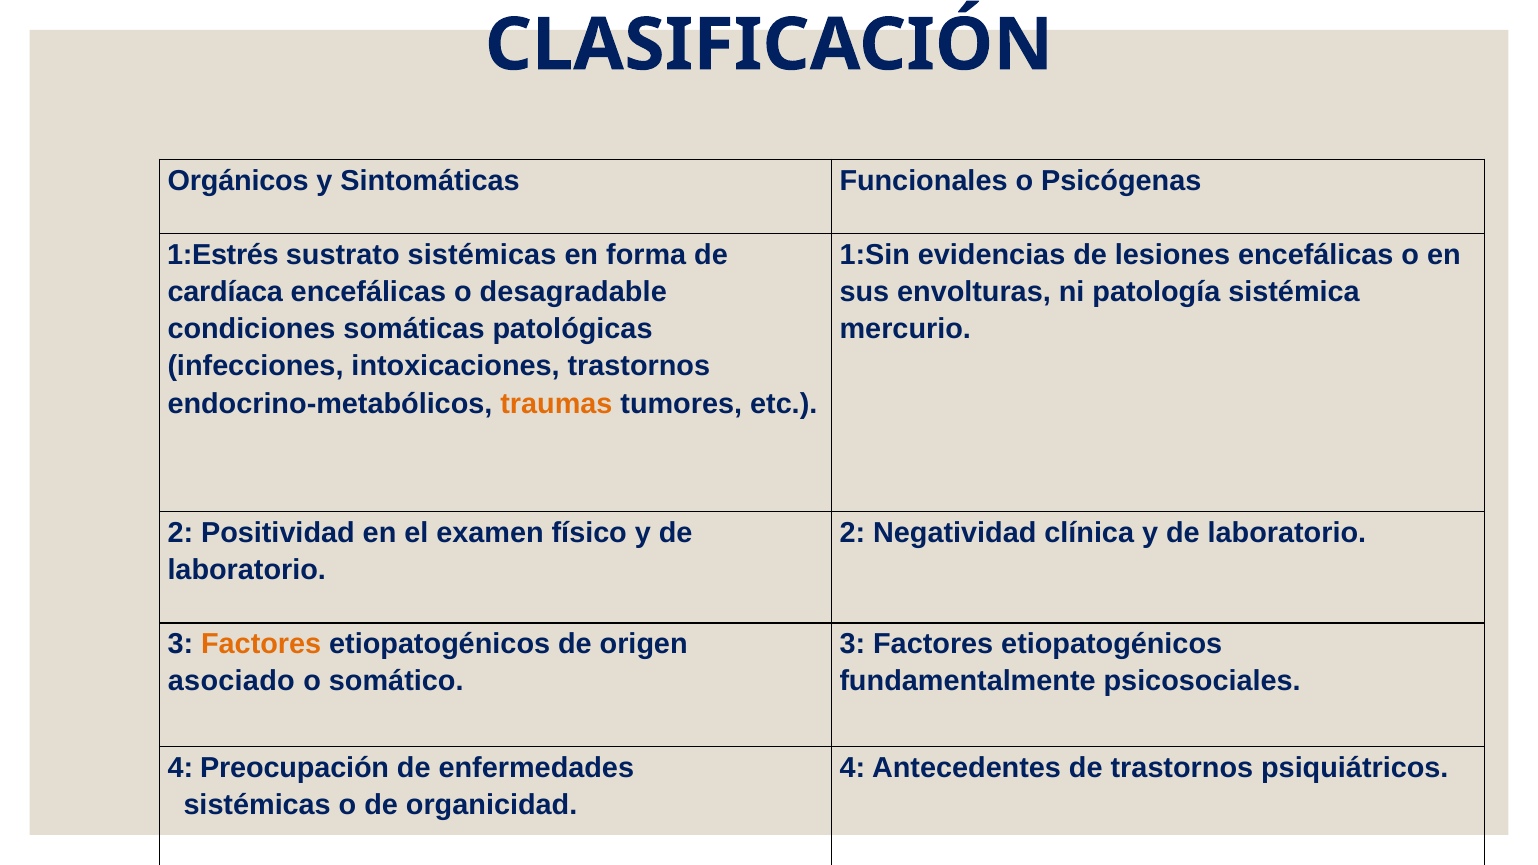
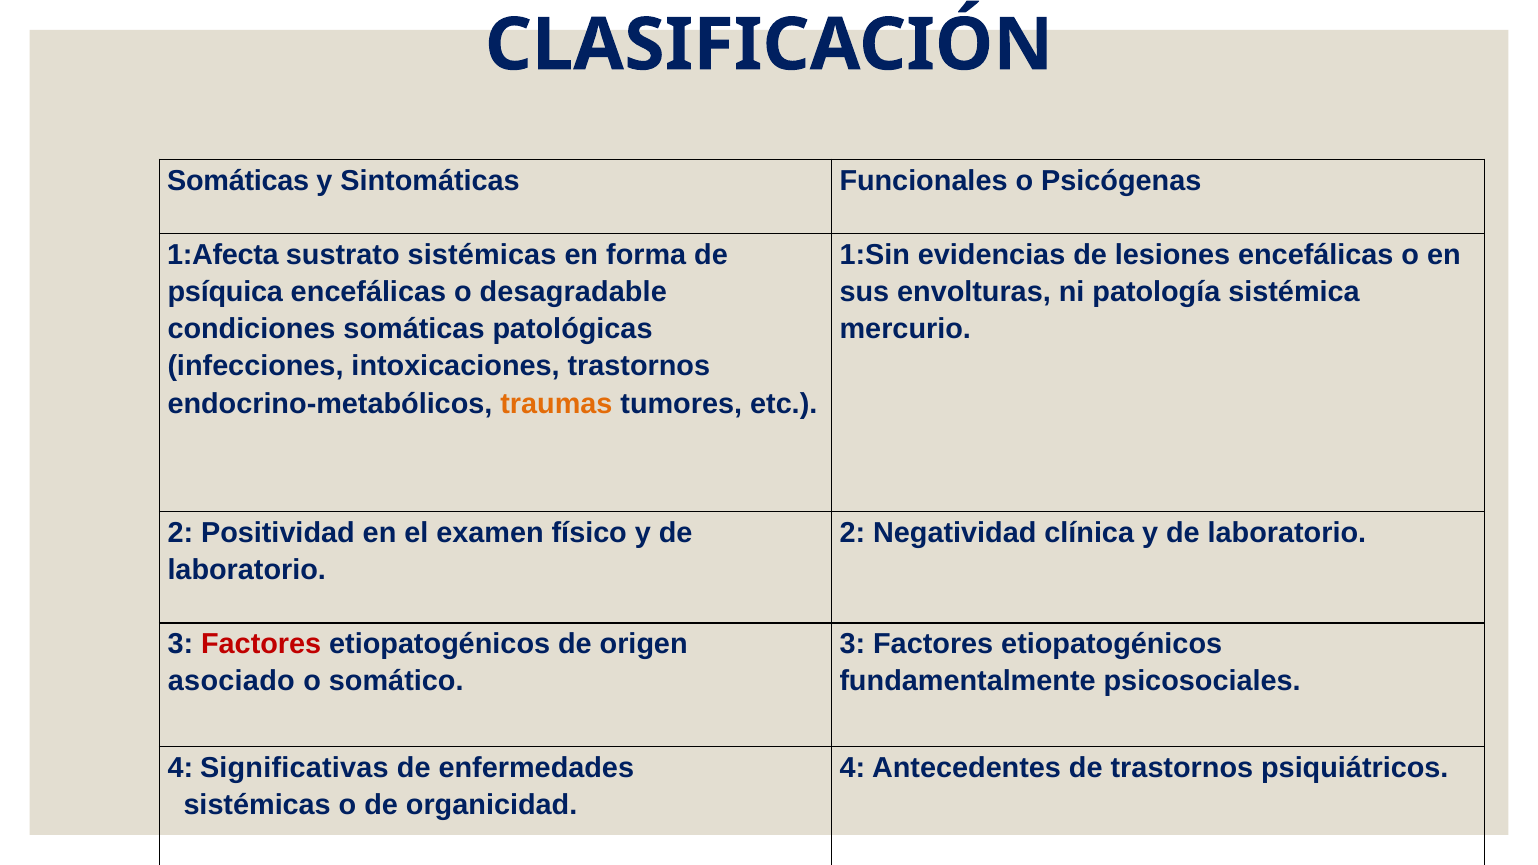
Orgánicos at (238, 181): Orgánicos -> Somáticas
1:Estrés: 1:Estrés -> 1:Afecta
cardíaca: cardíaca -> psíquica
Factores at (261, 644) colour: orange -> red
Preocupación: Preocupación -> Significativas
